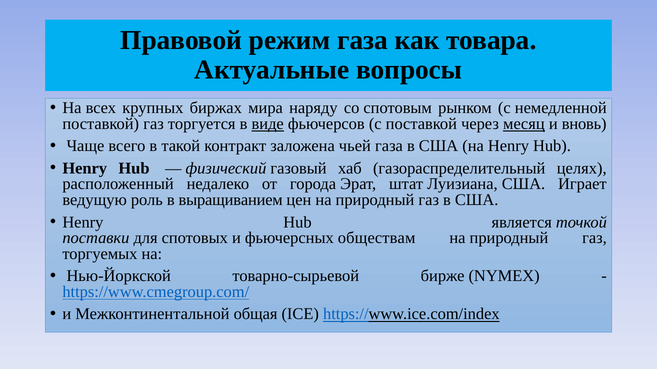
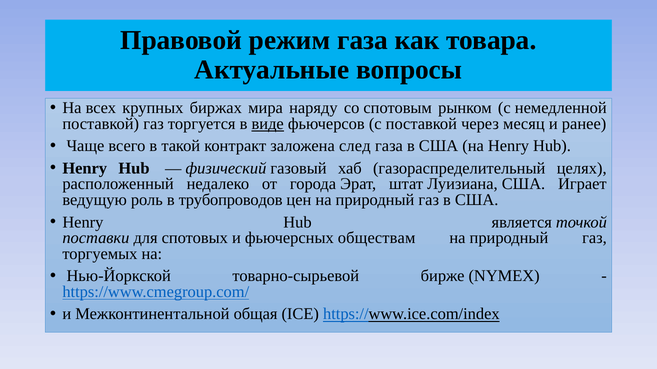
месяц underline: present -> none
вновь: вновь -> ранее
чьей: чьей -> след
выращиванием: выращиванием -> трубопроводов
